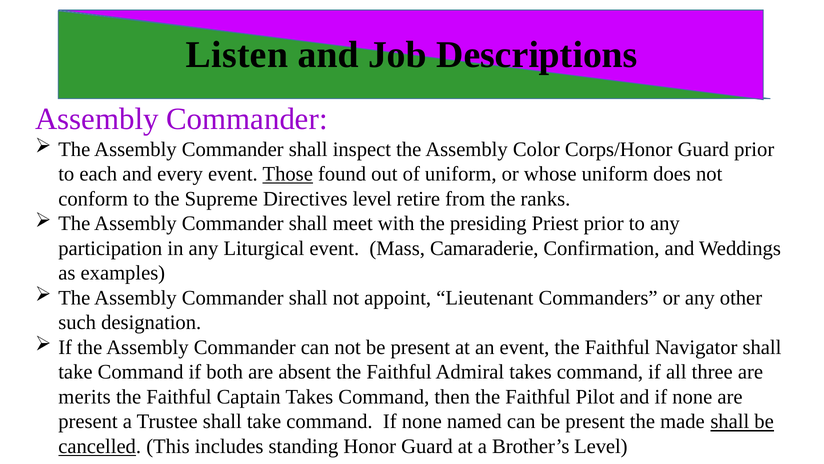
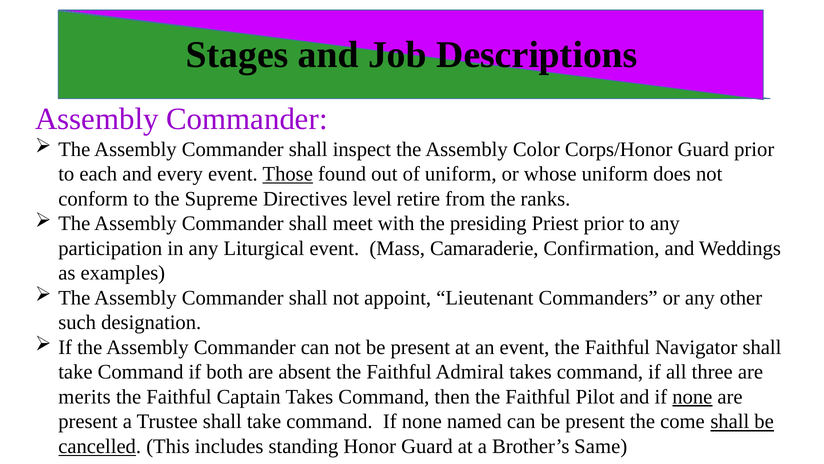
Listen: Listen -> Stages
none at (692, 396) underline: none -> present
made: made -> come
Brother’s Level: Level -> Same
